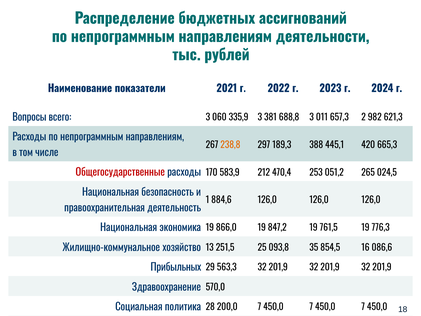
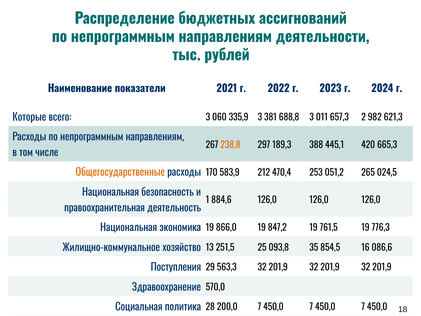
Вопросы: Вопросы -> Которые
Общегосударственные colour: red -> orange
Прибыльных: Прибыльных -> Поступления
